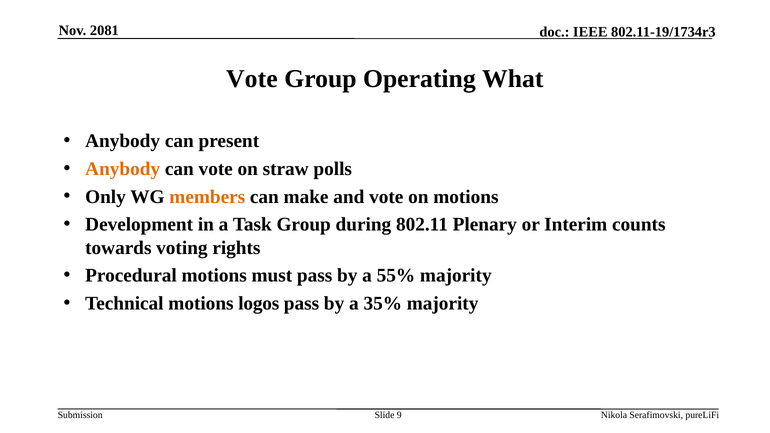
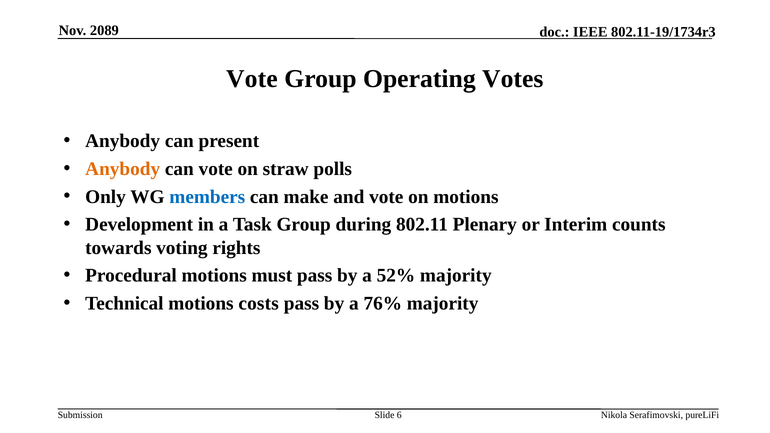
2081: 2081 -> 2089
What: What -> Votes
members colour: orange -> blue
55%: 55% -> 52%
logos: logos -> costs
35%: 35% -> 76%
9: 9 -> 6
